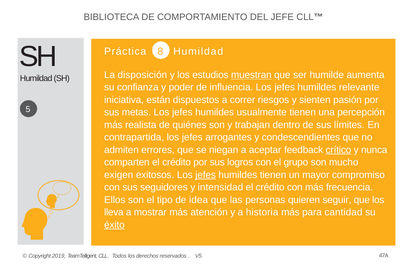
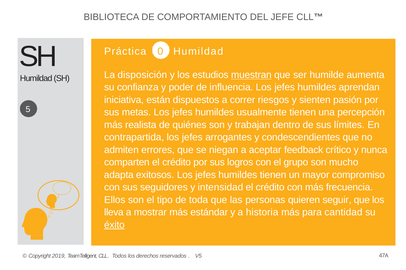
8: 8 -> 0
relevante: relevante -> aprendan
crítico underline: present -> none
exigen: exigen -> adapta
jefes at (206, 175) underline: present -> none
idea: idea -> toda
atención: atención -> estándar
